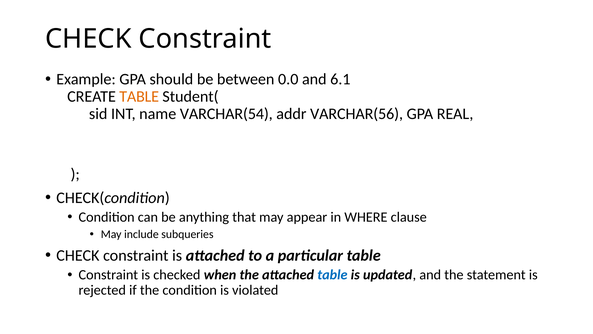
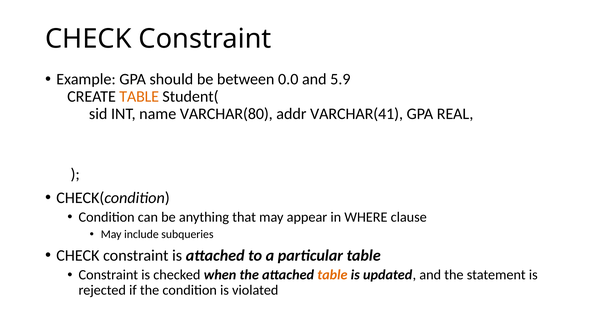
6.1: 6.1 -> 5.9
VARCHAR(54: VARCHAR(54 -> VARCHAR(80
VARCHAR(56: VARCHAR(56 -> VARCHAR(41
table at (332, 275) colour: blue -> orange
